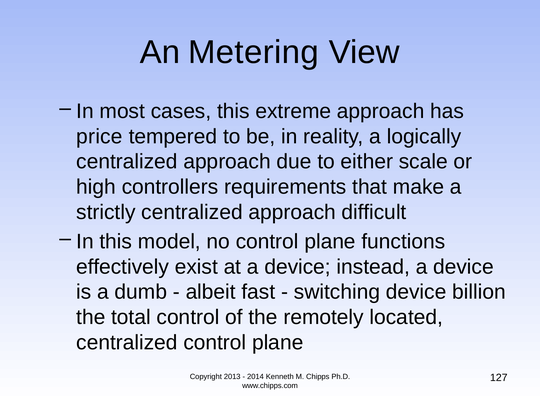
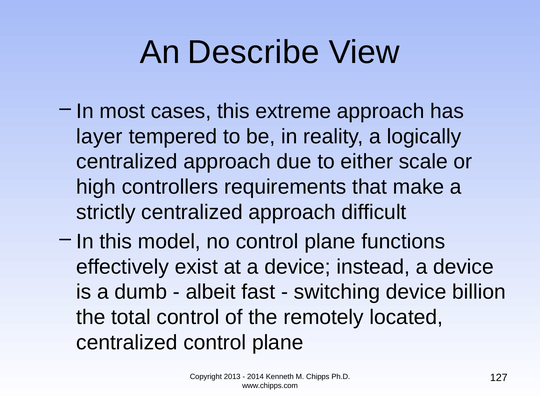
Metering: Metering -> Describe
price: price -> layer
